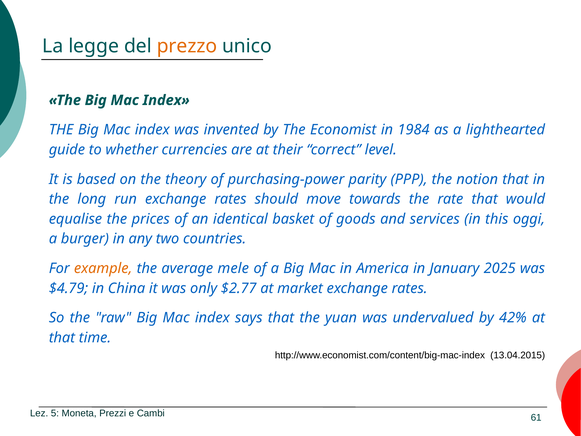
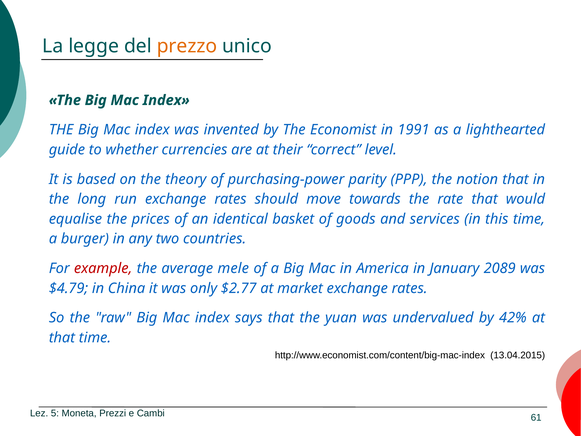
1984: 1984 -> 1991
this oggi: oggi -> time
example colour: orange -> red
2025: 2025 -> 2089
